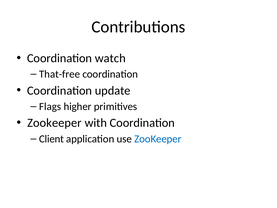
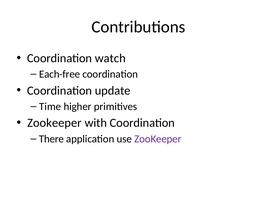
That-free: That-free -> Each-free
Flags: Flags -> Time
Client: Client -> There
ZooKeeper at (158, 139) colour: blue -> purple
